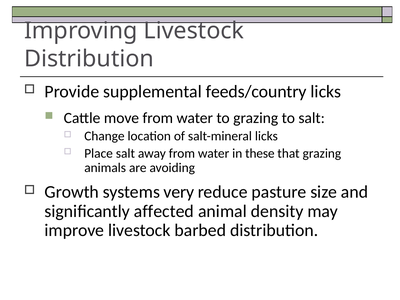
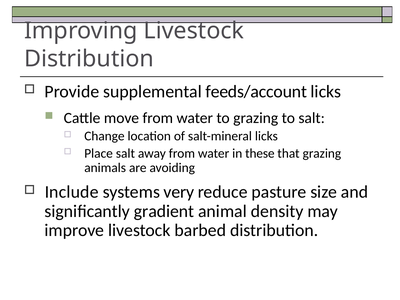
feeds/country: feeds/country -> feeds/account
Growth: Growth -> Include
affected: affected -> gradient
